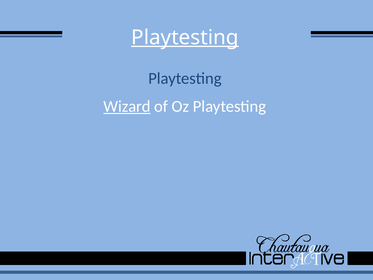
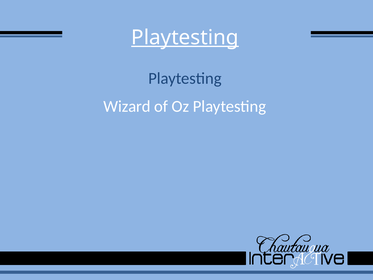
Wizard underline: present -> none
